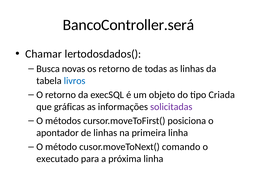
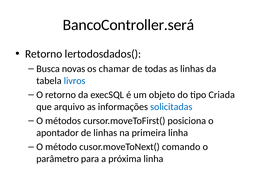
Chamar at (44, 54): Chamar -> Retorno
os retorno: retorno -> chamar
gráficas: gráficas -> arquivo
solicitadas colour: purple -> blue
executado: executado -> parâmetro
